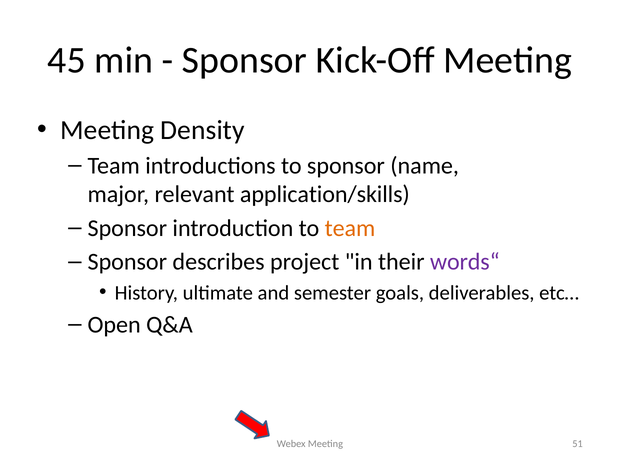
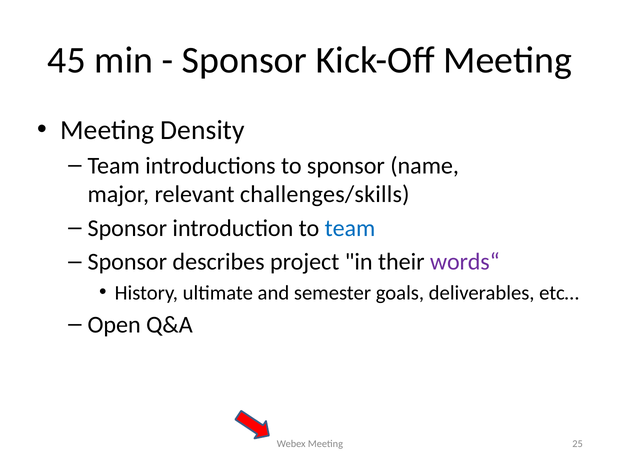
application/skills: application/skills -> challenges/skills
team at (350, 228) colour: orange -> blue
51: 51 -> 25
